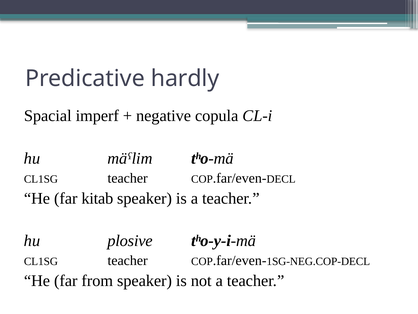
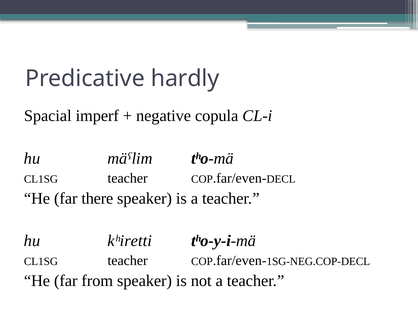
kitab: kitab -> there
plosive: plosive -> kʰiretti
